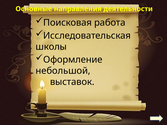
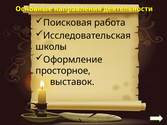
небольшой: небольшой -> просторное
